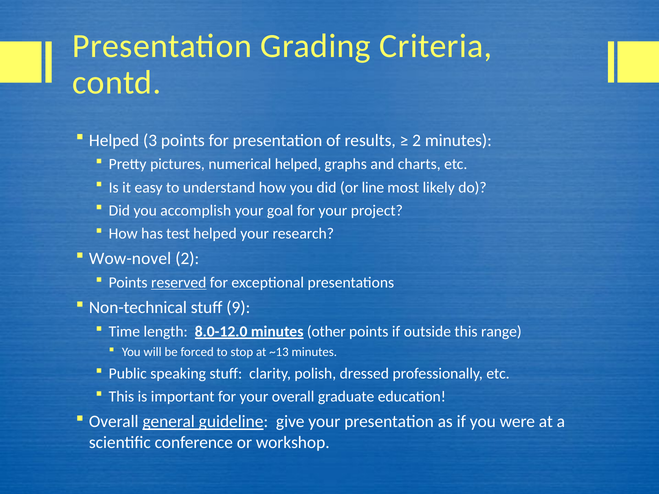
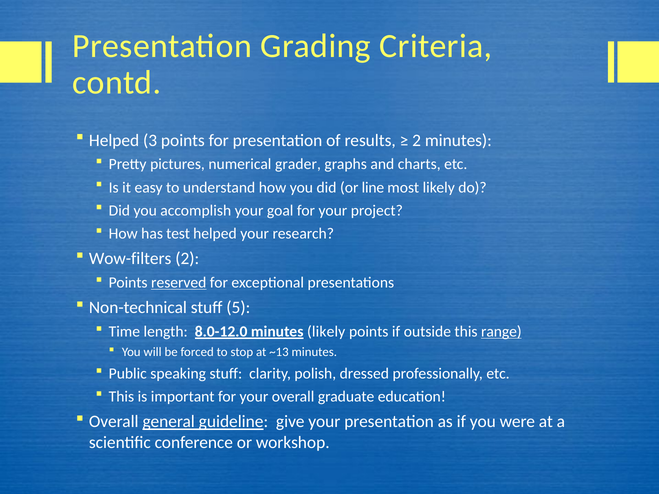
numerical helped: helped -> grader
Wow-novel: Wow-novel -> Wow-filters
9: 9 -> 5
minutes other: other -> likely
range underline: none -> present
